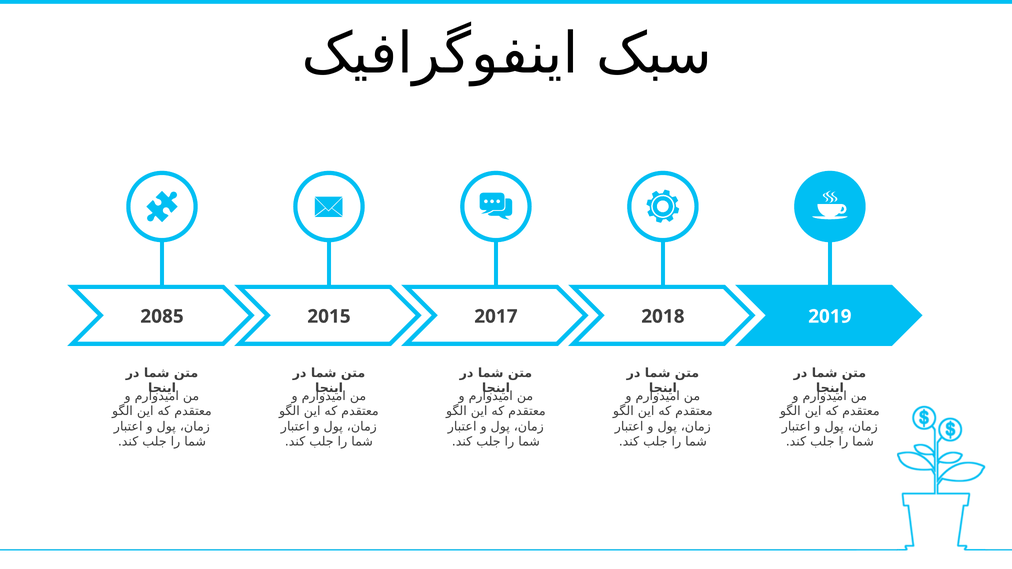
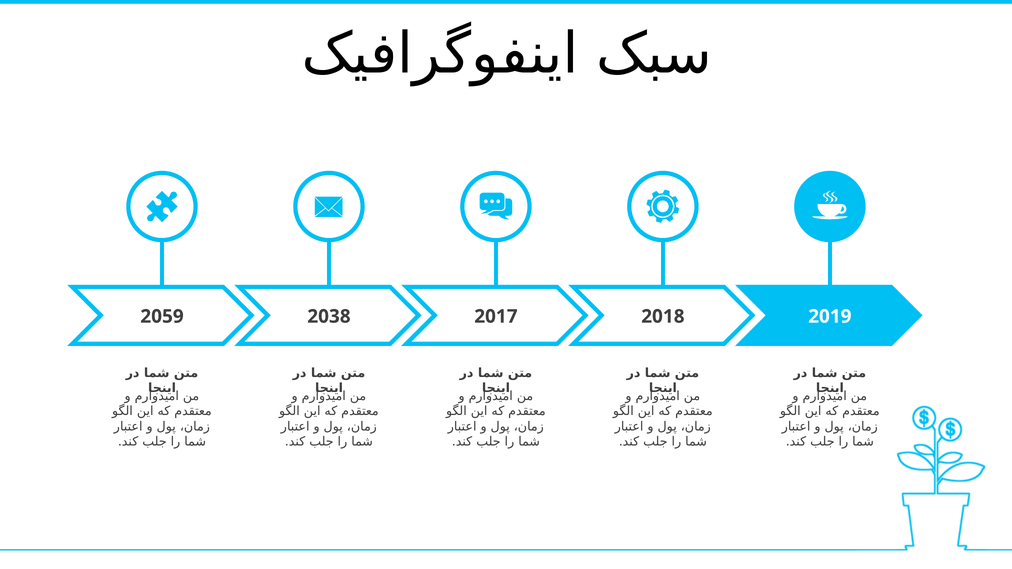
2085: 2085 -> 2059
2015: 2015 -> 2038
